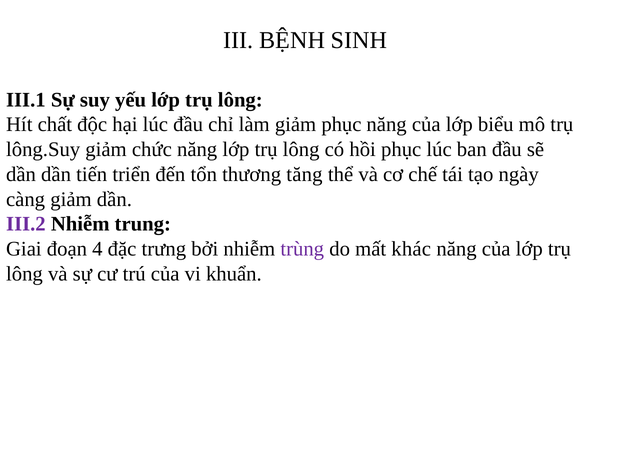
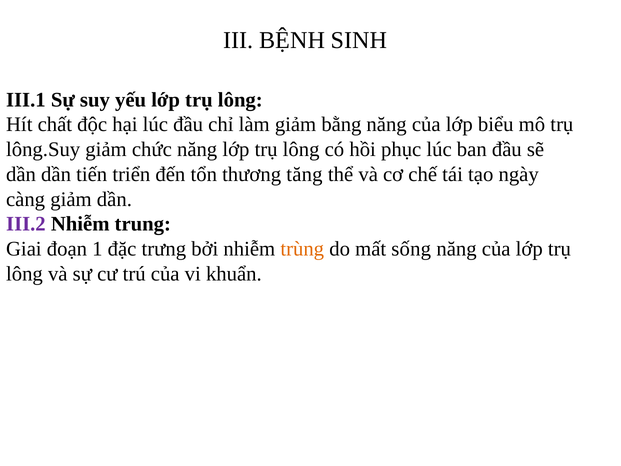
giảm phục: phục -> bằng
4: 4 -> 1
trùng colour: purple -> orange
khác: khác -> sống
